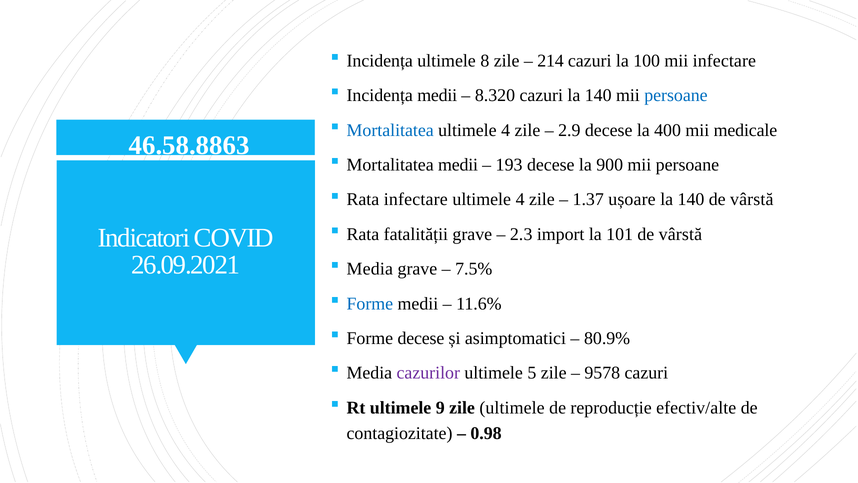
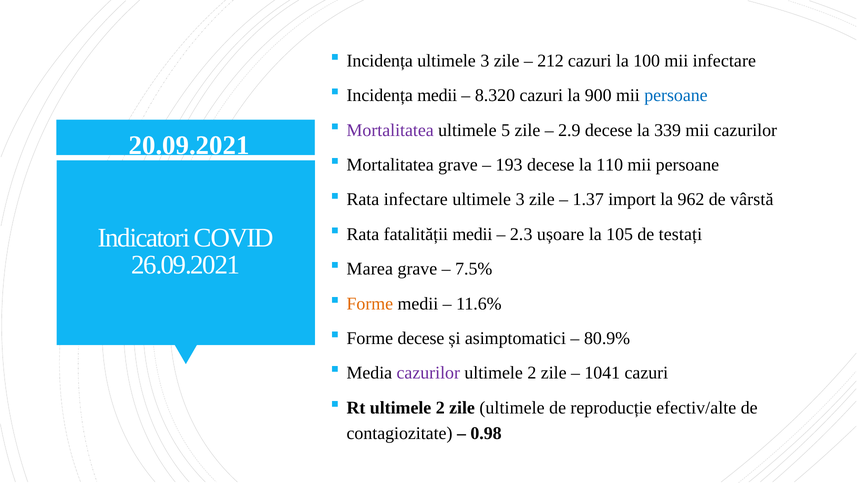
Incidența ultimele 8: 8 -> 3
214: 214 -> 212
cazuri la 140: 140 -> 900
Mortalitatea at (390, 130) colour: blue -> purple
4 at (506, 130): 4 -> 5
400: 400 -> 339
mii medicale: medicale -> cazurilor
46.58.8863: 46.58.8863 -> 20.09.2021
Mortalitatea medii: medii -> grave
900: 900 -> 110
4 at (520, 199): 4 -> 3
ușoare: ușoare -> import
140 at (691, 199): 140 -> 962
fatalității grave: grave -> medii
import: import -> ușoare
101: 101 -> 105
vârstă at (680, 234): vârstă -> testați
Media at (370, 269): Media -> Marea
Forme at (370, 303) colour: blue -> orange
5 at (532, 373): 5 -> 2
9578: 9578 -> 1041
Rt ultimele 9: 9 -> 2
